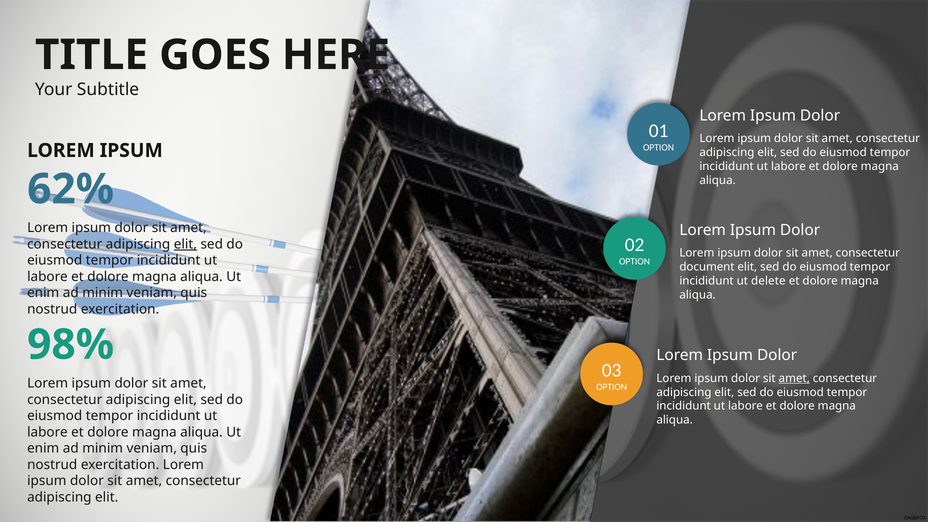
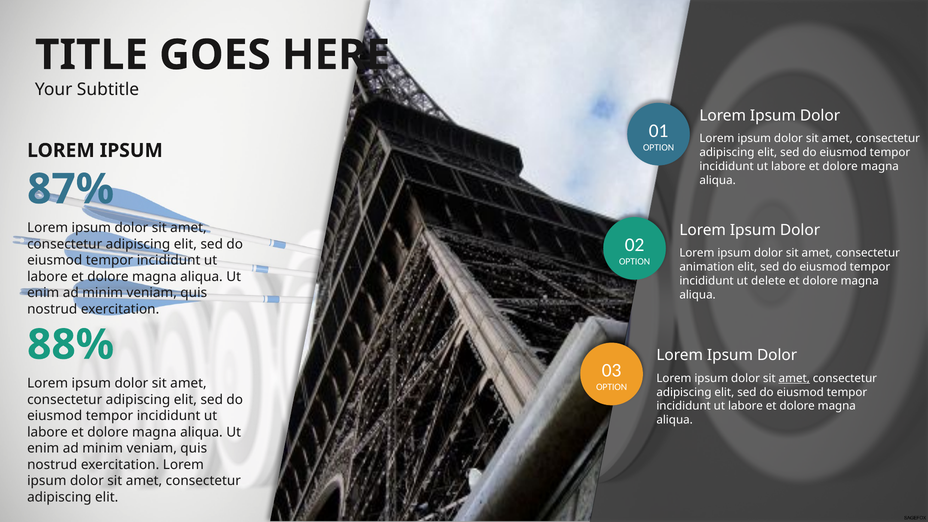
62%: 62% -> 87%
elit at (185, 244) underline: present -> none
document: document -> animation
98%: 98% -> 88%
